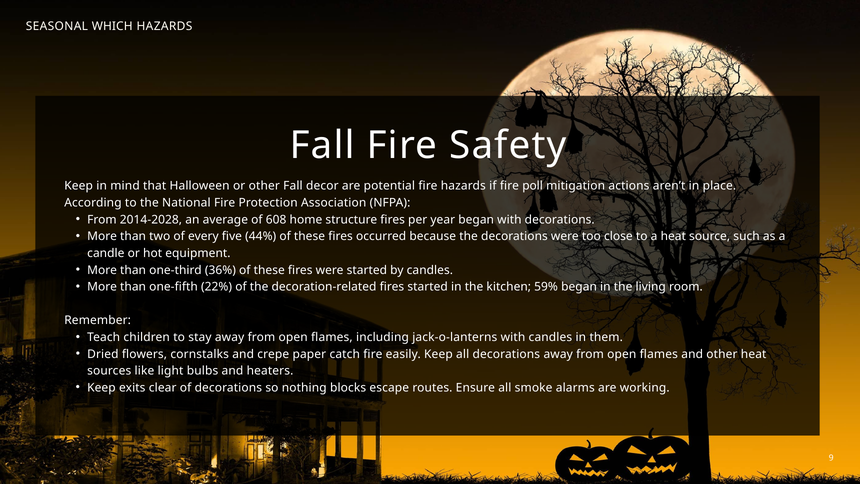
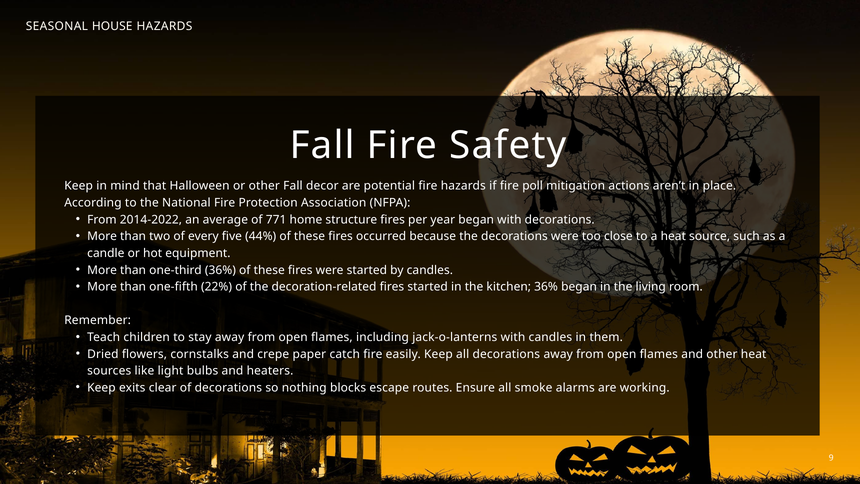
WHICH: WHICH -> HOUSE
2014-2028: 2014-2028 -> 2014-2022
608: 608 -> 771
kitchen 59%: 59% -> 36%
